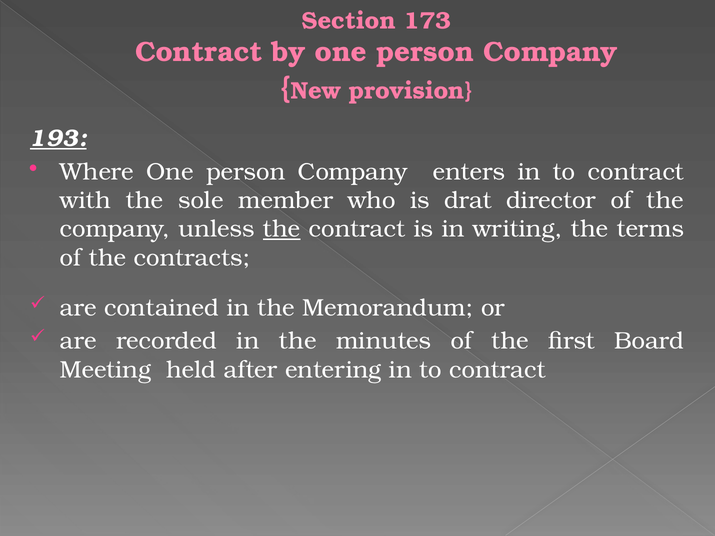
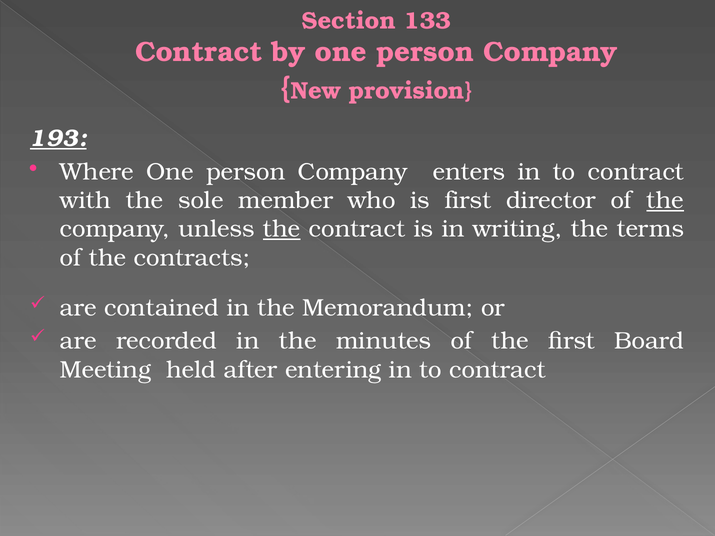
173: 173 -> 133
is drat: drat -> first
the at (665, 201) underline: none -> present
